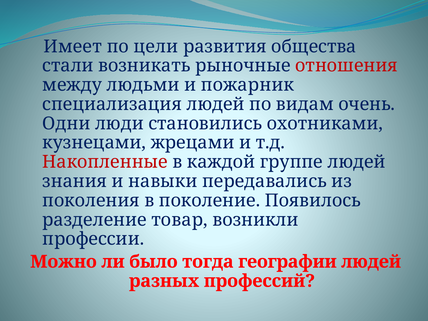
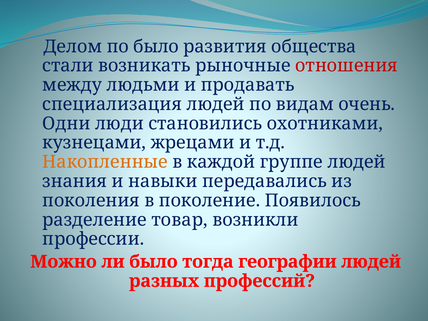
Имеет: Имеет -> Делом
по цели: цели -> было
пожарник: пожарник -> продавать
Накопленные colour: red -> orange
